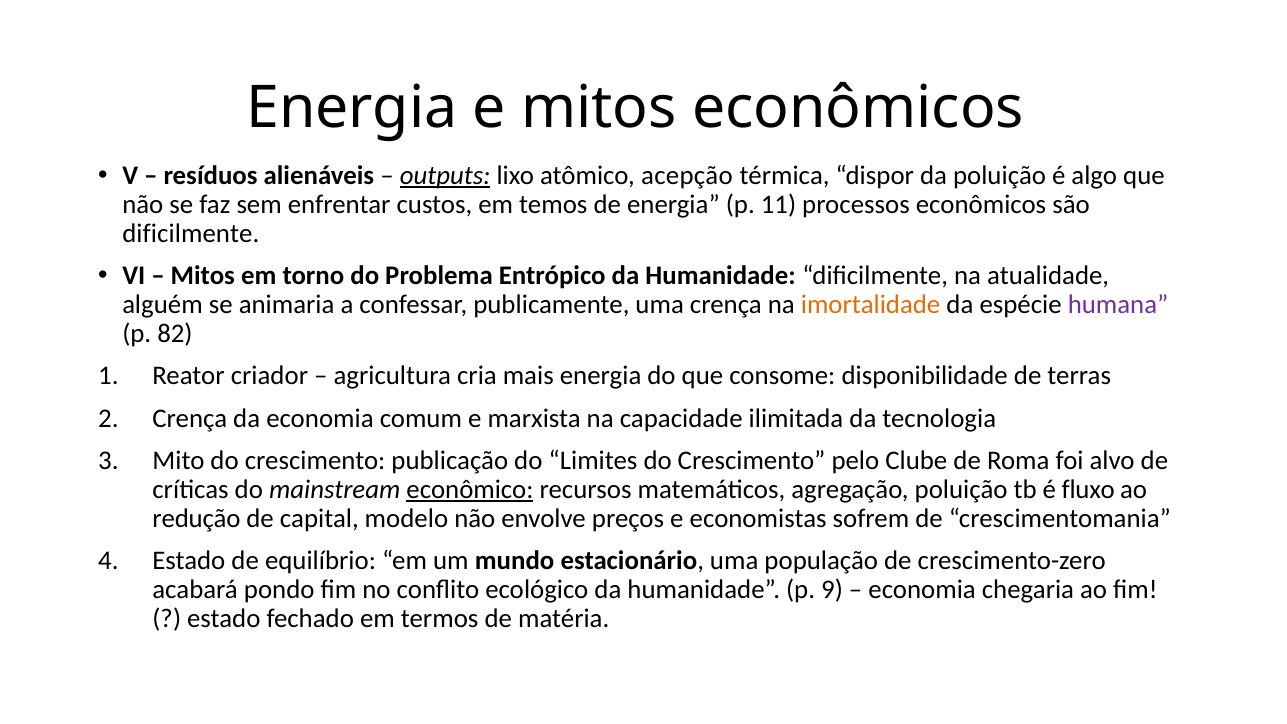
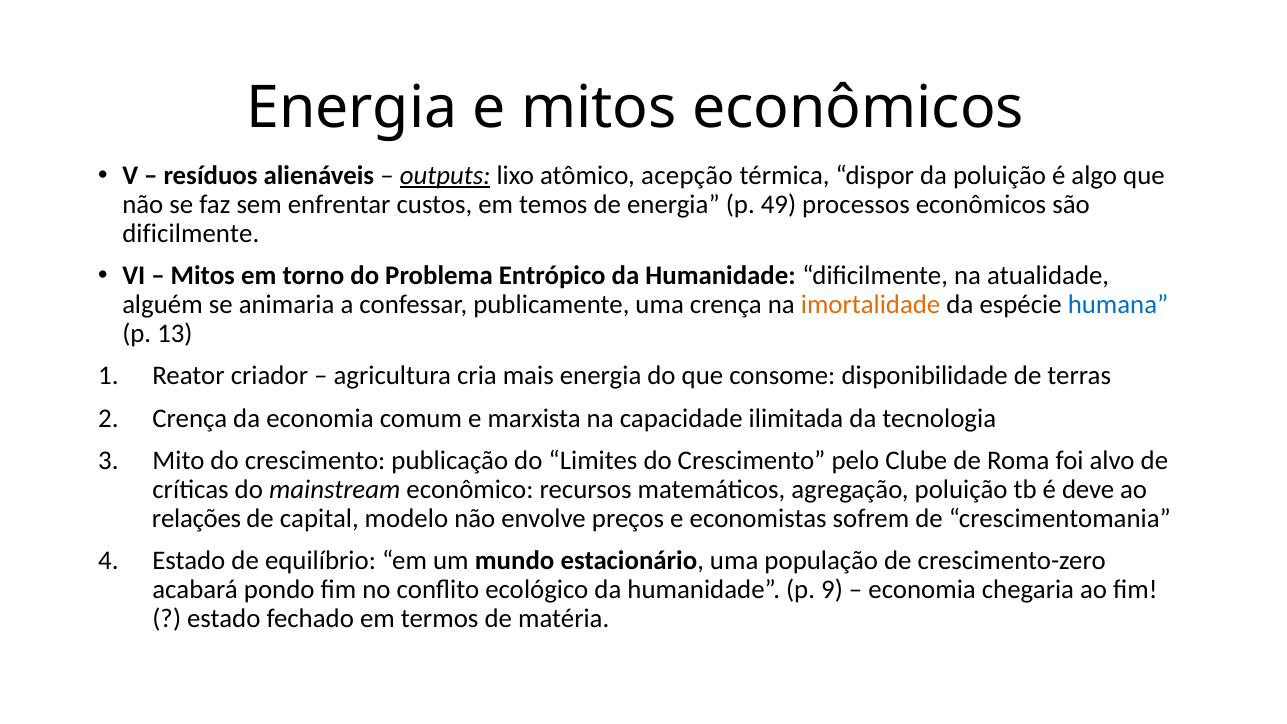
11: 11 -> 49
humana colour: purple -> blue
82: 82 -> 13
econômico underline: present -> none
fluxo: fluxo -> deve
redução: redução -> relações
